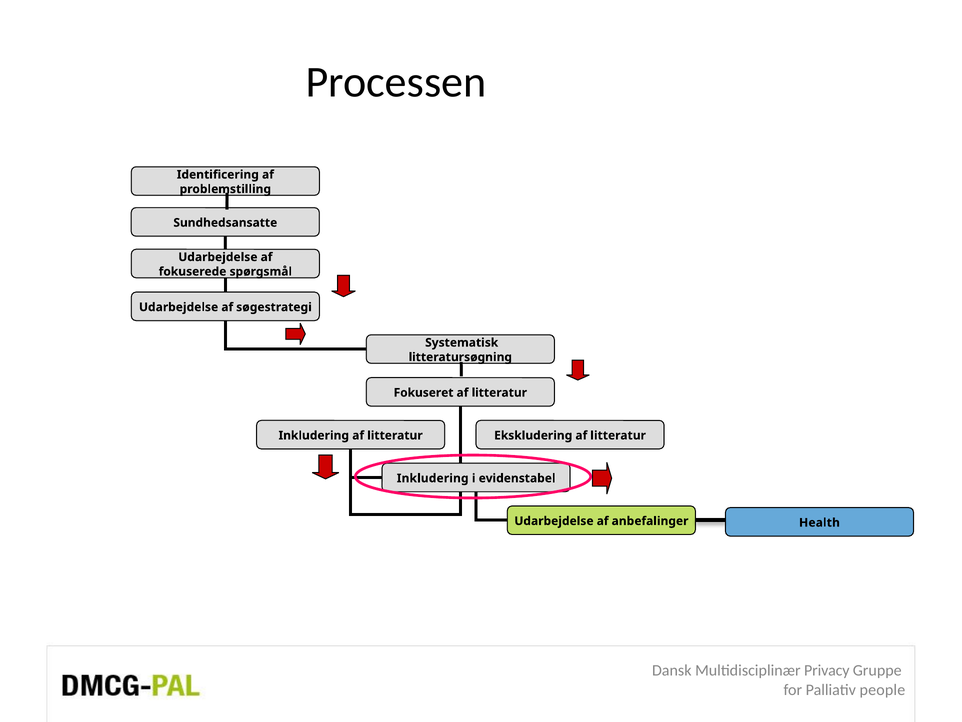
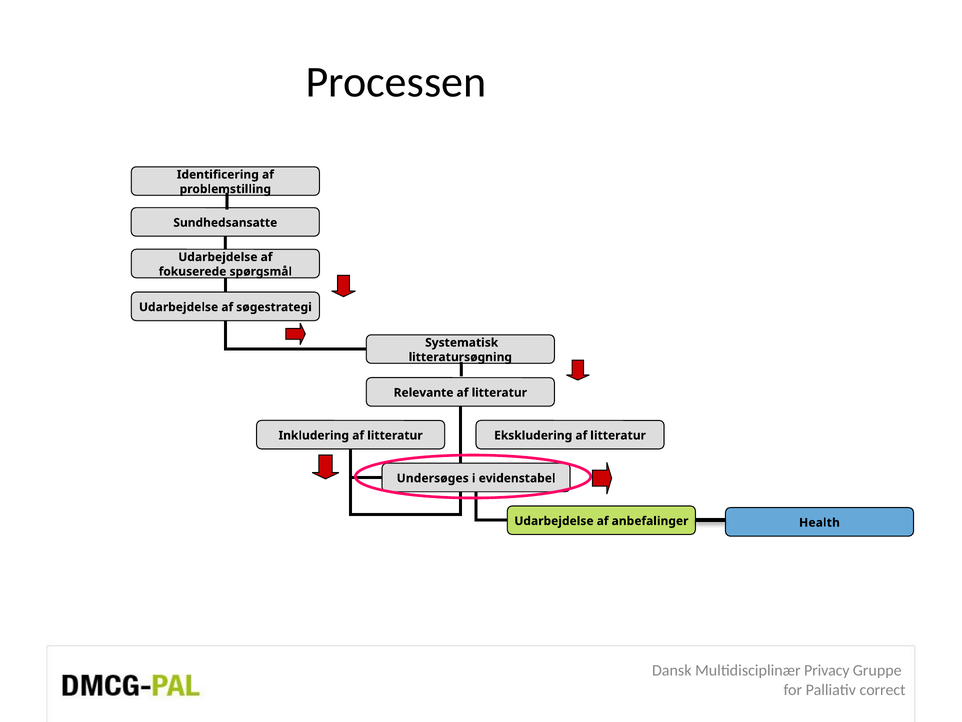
Fokuseret: Fokuseret -> Relevante
Inkludering at (433, 478): Inkludering -> Undersøges
people: people -> correct
